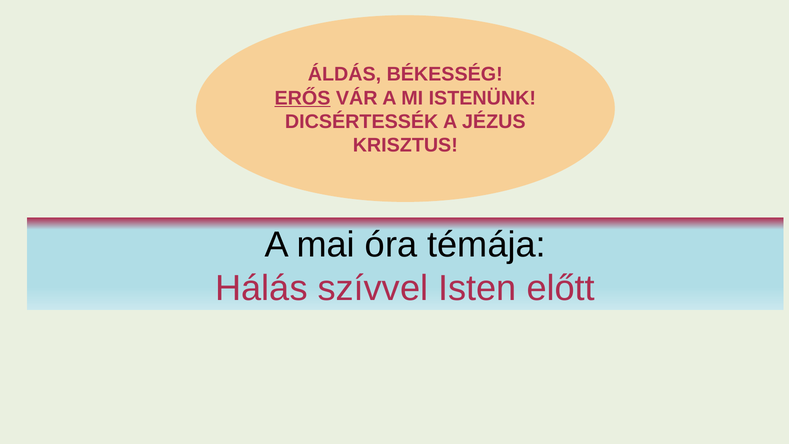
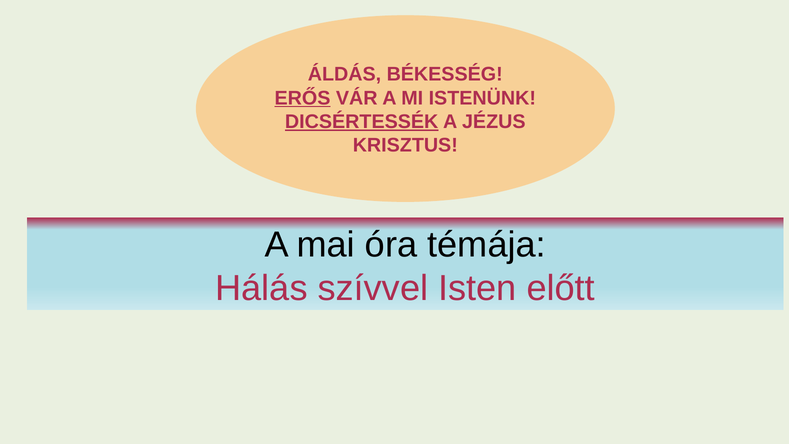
DICSÉRTESSÉK underline: none -> present
